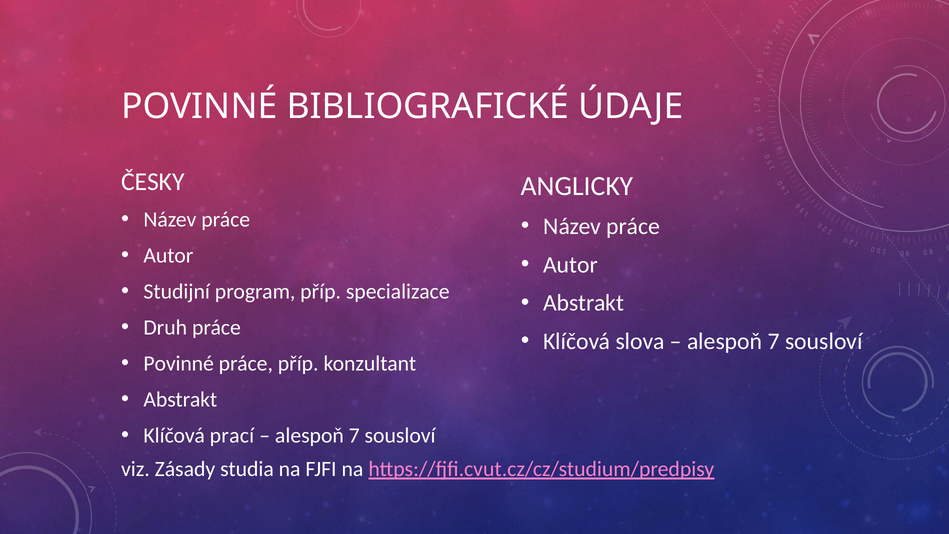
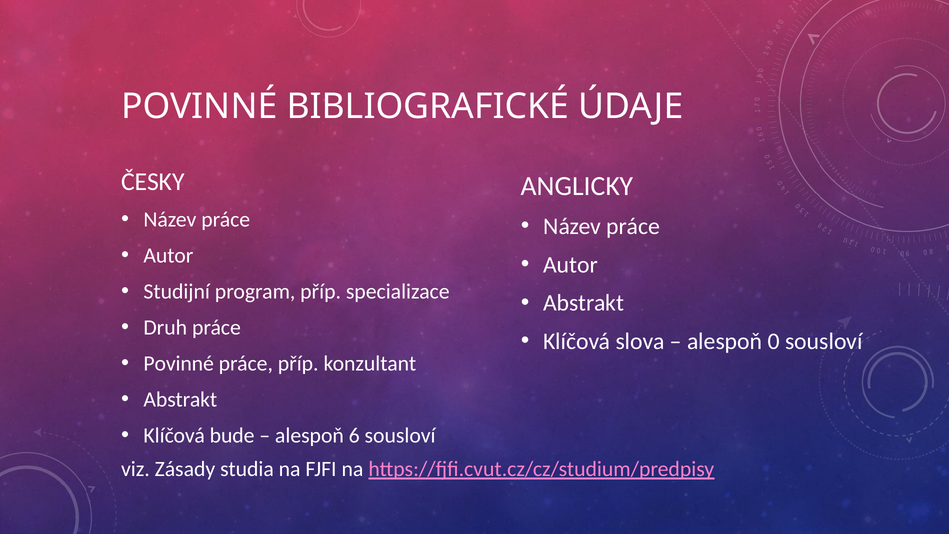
7 at (774, 341): 7 -> 0
prací: prací -> bude
7 at (354, 436): 7 -> 6
